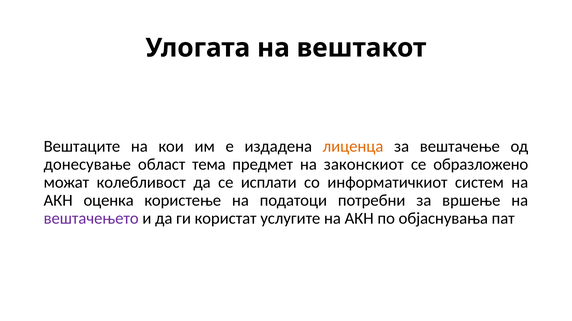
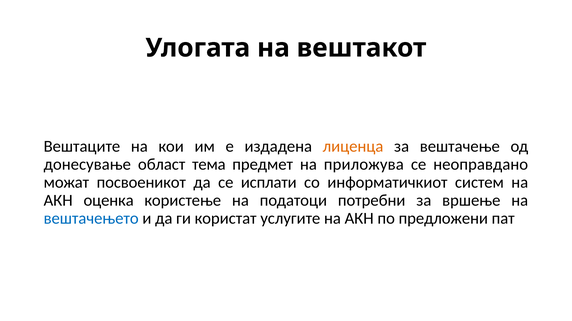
законскиот: законскиот -> приложува
образложено: образложено -> неоправдано
колебливост: колебливост -> посвоеникот
вештачењето colour: purple -> blue
објаснувања: објаснувања -> предложени
